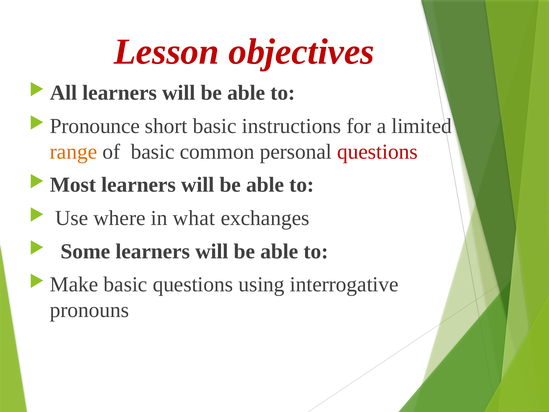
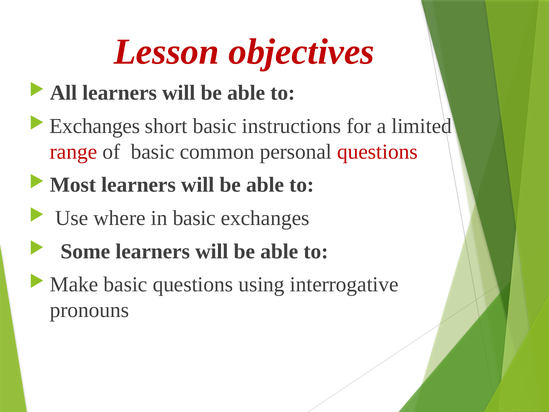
Pronounce at (95, 126): Pronounce -> Exchanges
range colour: orange -> red
in what: what -> basic
